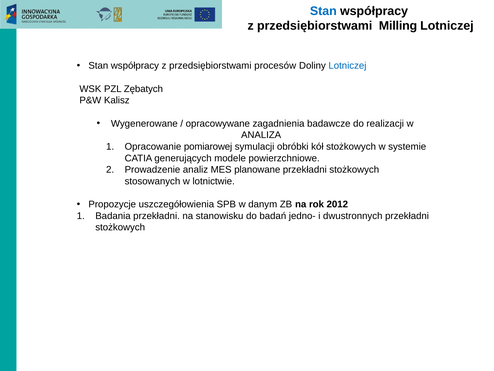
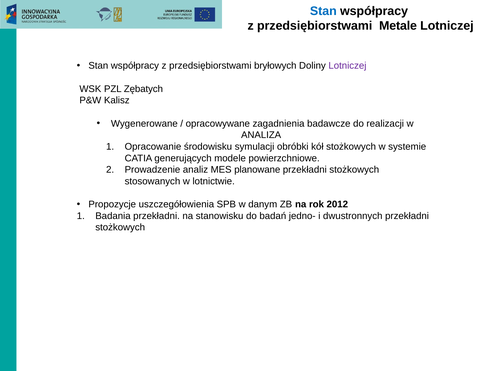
Milling: Milling -> Metale
procesów: procesów -> bryłowych
Lotniczej at (347, 66) colour: blue -> purple
pomiarowej: pomiarowej -> środowisku
